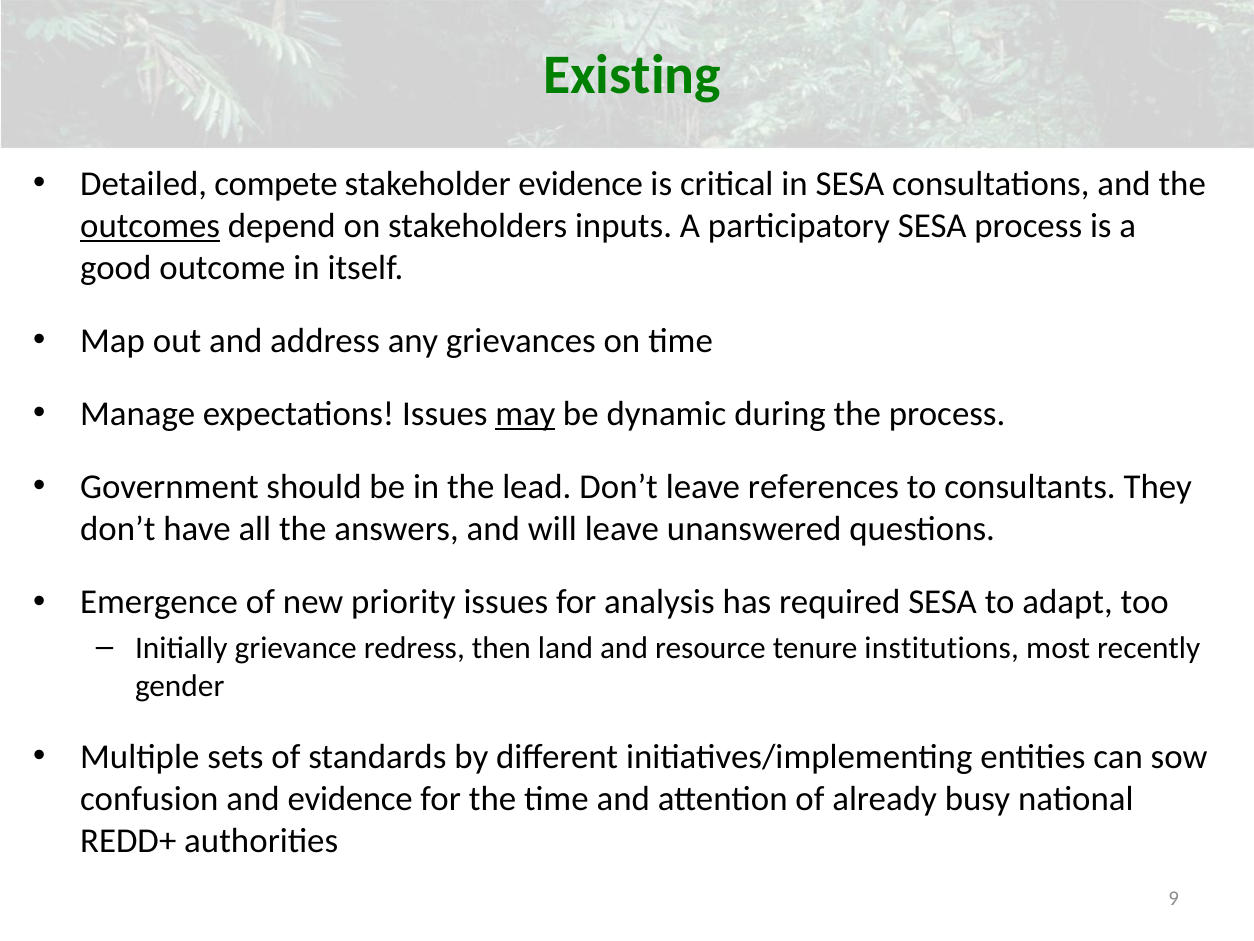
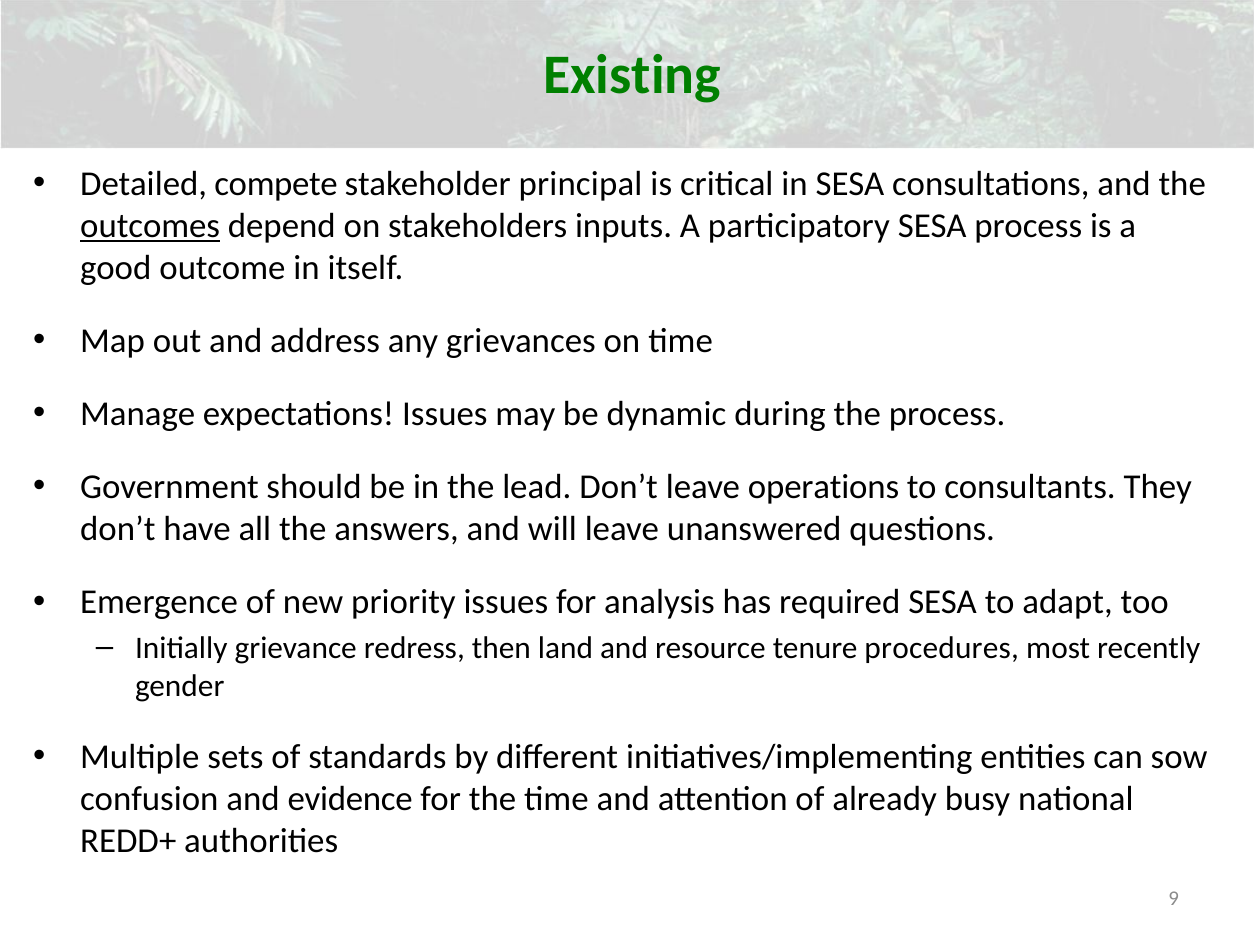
stakeholder evidence: evidence -> principal
may underline: present -> none
references: references -> operations
institutions: institutions -> procedures
